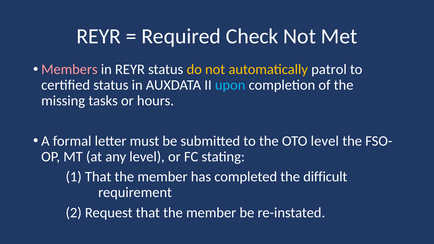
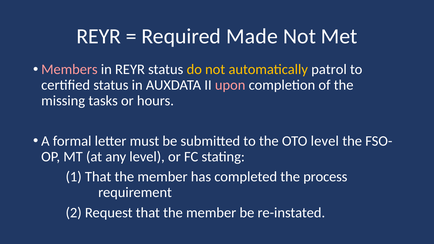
Check: Check -> Made
upon colour: light blue -> pink
difficult: difficult -> process
